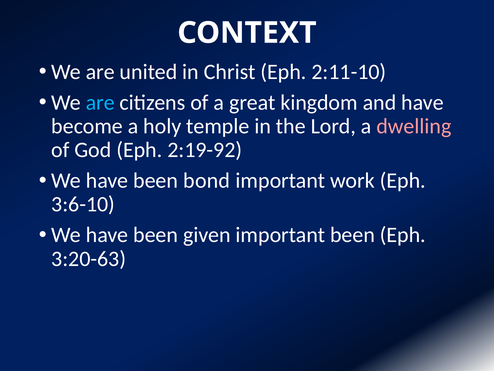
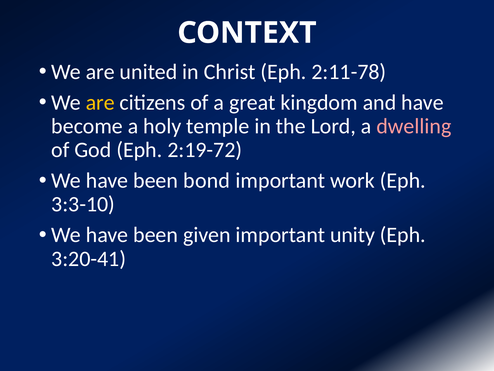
2:11-10: 2:11-10 -> 2:11-78
are at (100, 102) colour: light blue -> yellow
2:19-92: 2:19-92 -> 2:19-72
3:6-10: 3:6-10 -> 3:3-10
important been: been -> unity
3:20-63: 3:20-63 -> 3:20-41
